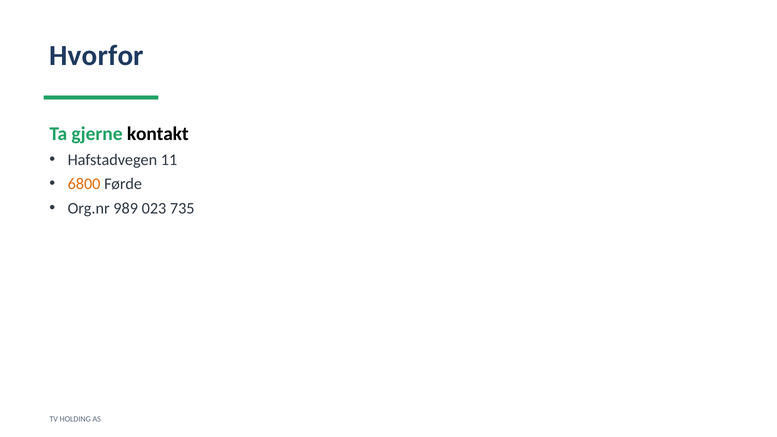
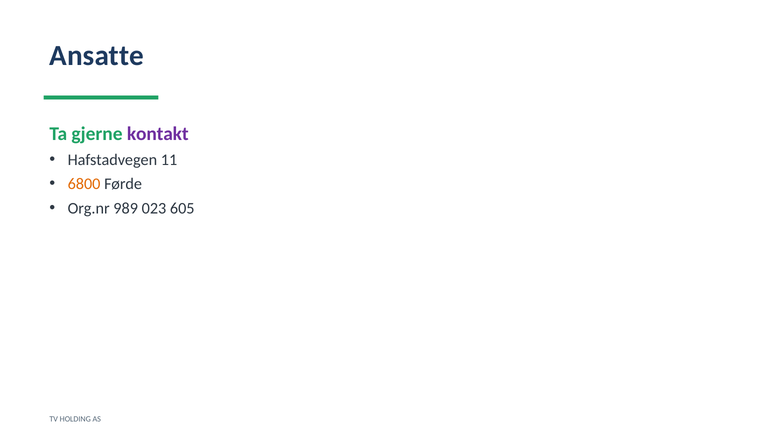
Hvorfor: Hvorfor -> Ansatte
kontakt colour: black -> purple
735: 735 -> 605
